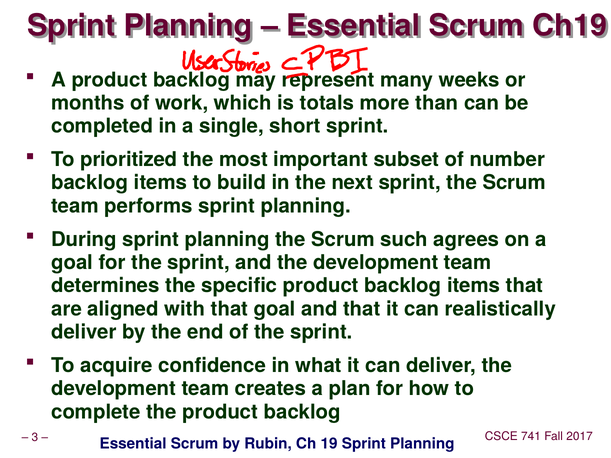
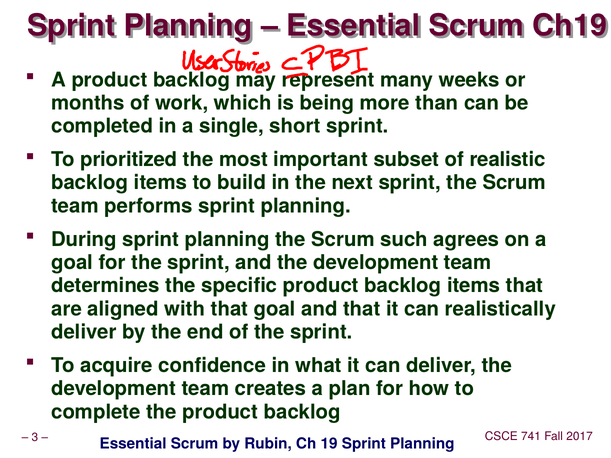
totals: totals -> being
number: number -> realistic
